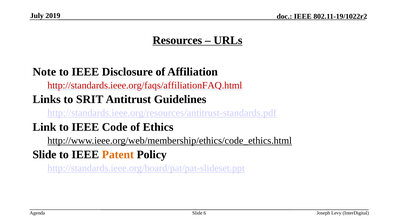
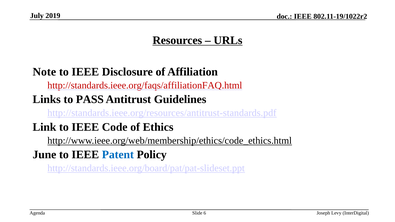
SRIT: SRIT -> PASS
Slide at (44, 155): Slide -> June
Patent colour: orange -> blue
